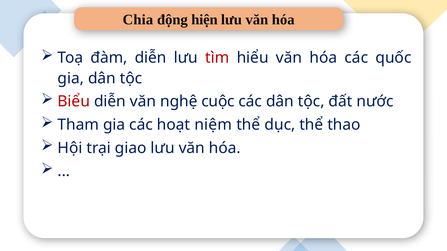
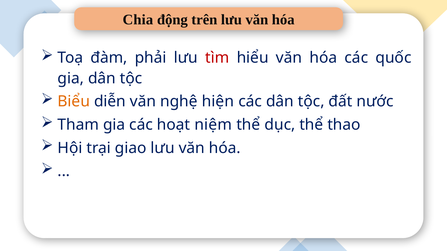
hiện: hiện -> trên
đàm diễn: diễn -> phải
Biểu colour: red -> orange
cuộc: cuộc -> hiện
